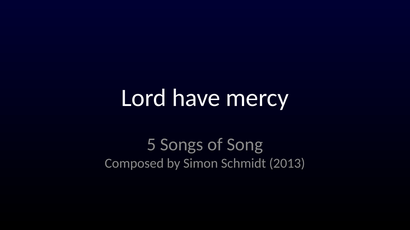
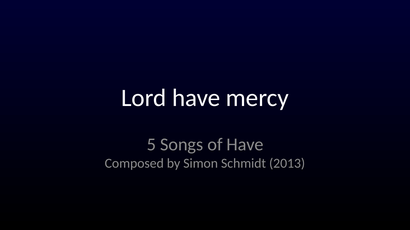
of Song: Song -> Have
